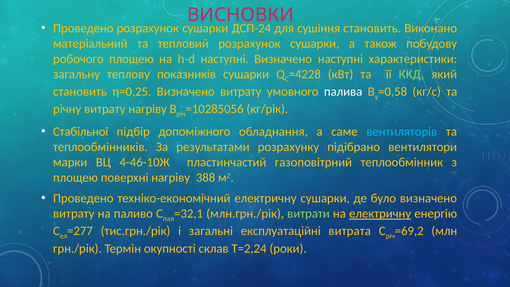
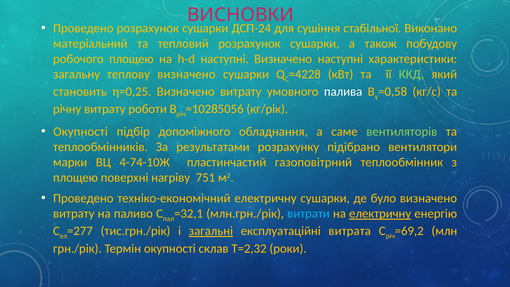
сушіння становить: становить -> стабільної
теплову показників: показників -> визначено
витрату нагріву: нагріву -> роботи
Стабільної at (81, 132): Стабільної -> Окупності
вентиляторів colour: light blue -> light green
4-46-10Ж: 4-46-10Ж -> 4-74-10Ж
388: 388 -> 751
витрати colour: light green -> light blue
загальні underline: none -> present
Т=2,24: Т=2,24 -> Т=2,32
